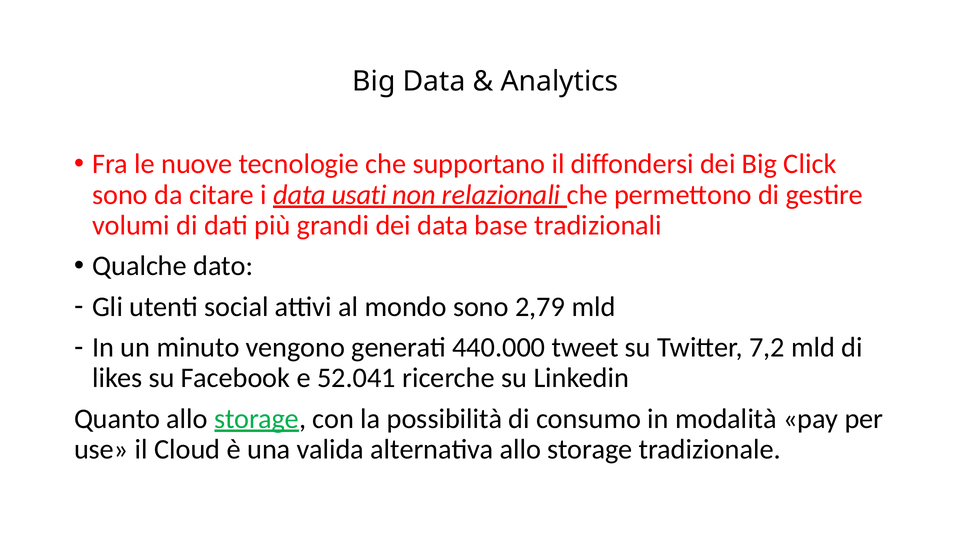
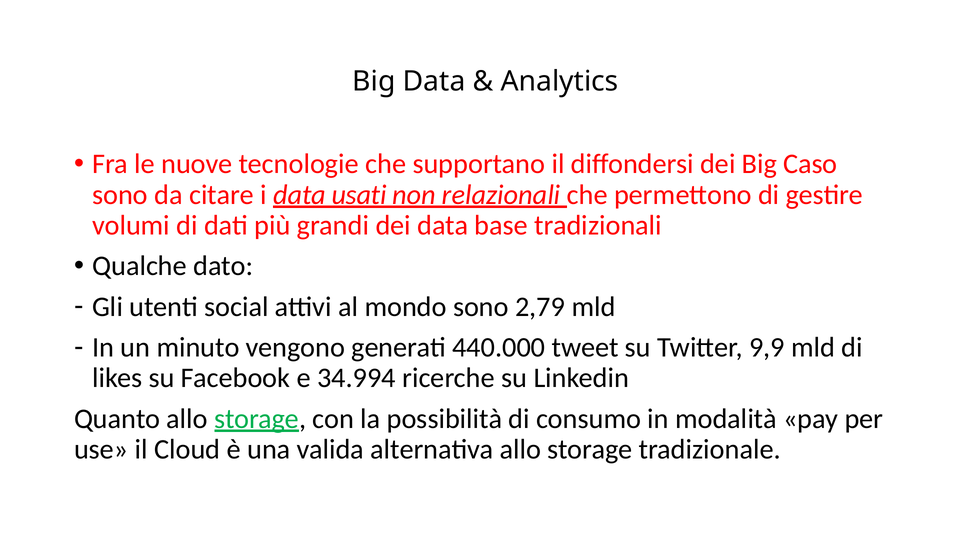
Click: Click -> Caso
7,2: 7,2 -> 9,9
52.041: 52.041 -> 34.994
